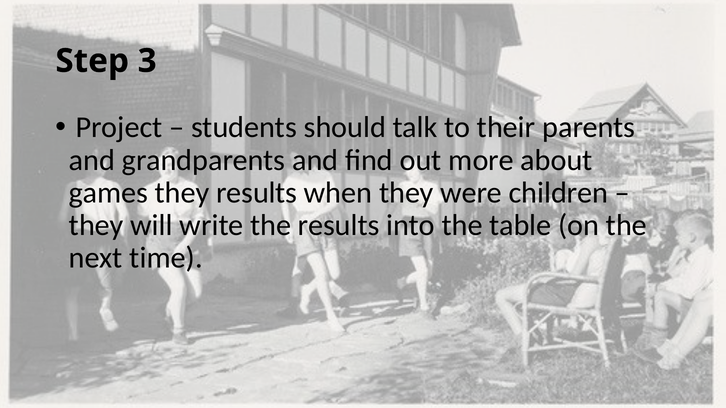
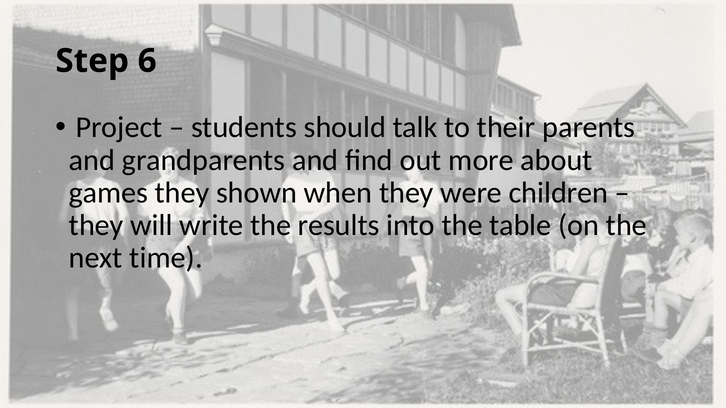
3: 3 -> 6
they results: results -> shown
